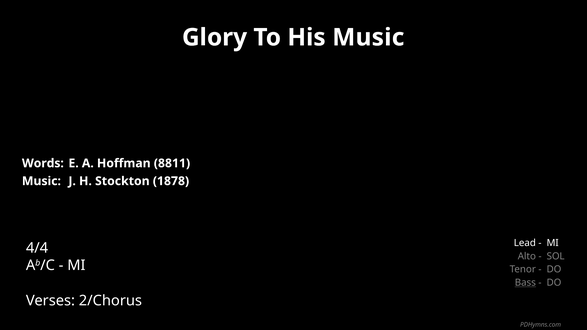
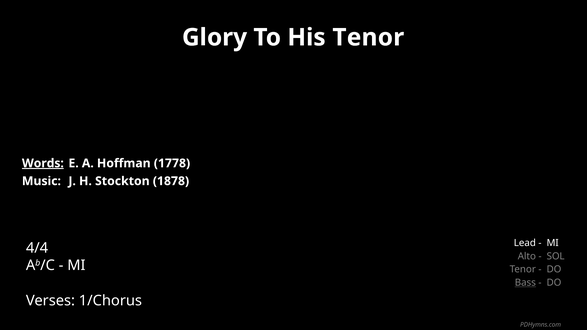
His Music: Music -> Tenor
Words underline: none -> present
8811: 8811 -> 1778
2/Chorus: 2/Chorus -> 1/Chorus
